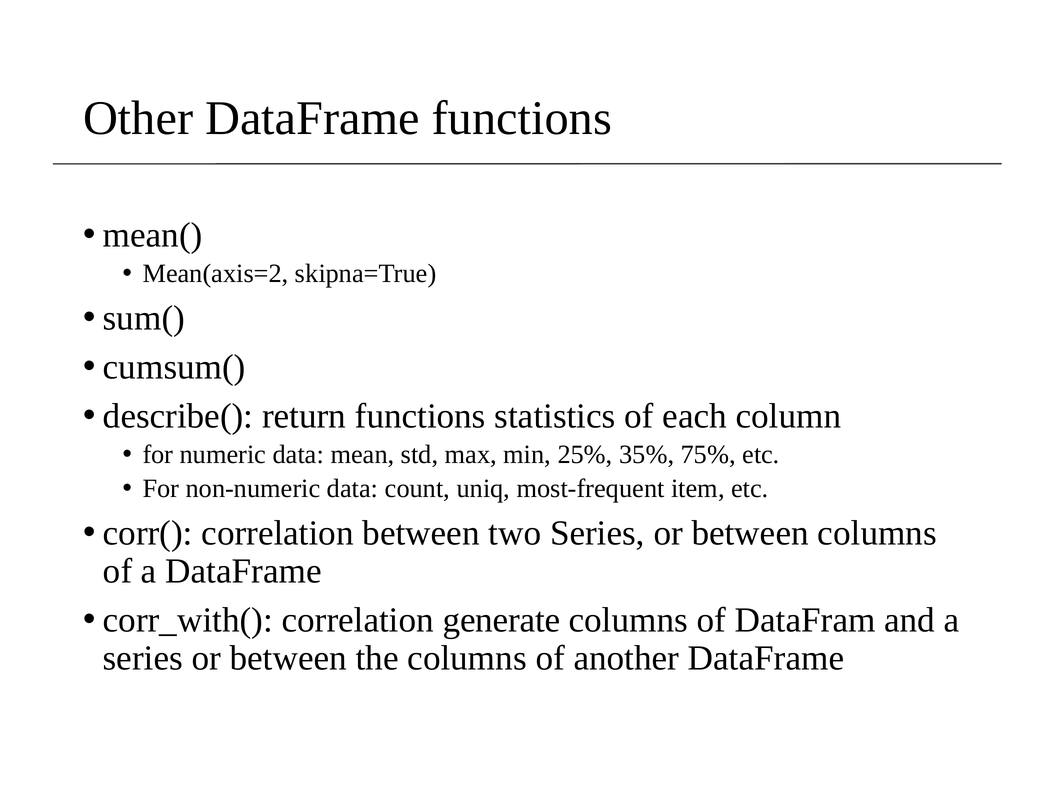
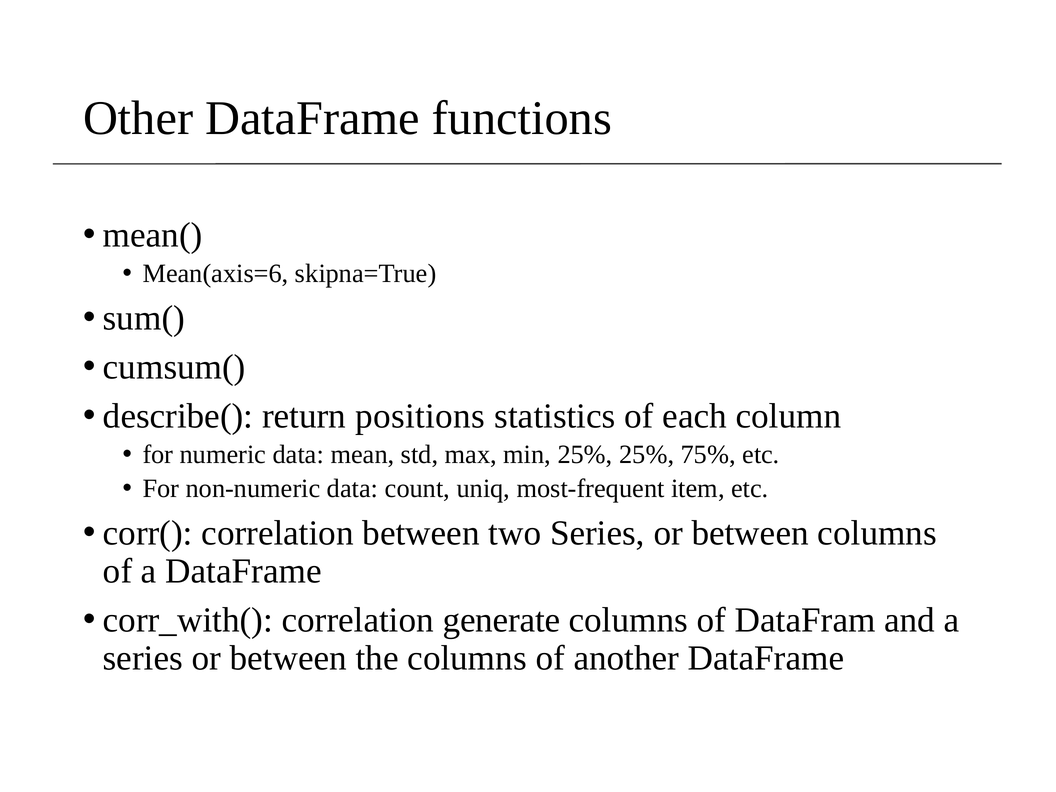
Mean(axis=2: Mean(axis=2 -> Mean(axis=6
return functions: functions -> positions
25% 35%: 35% -> 25%
